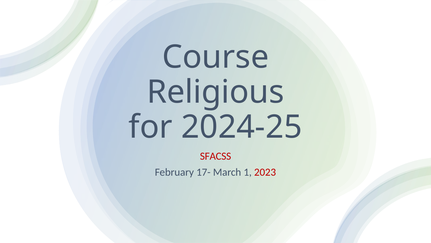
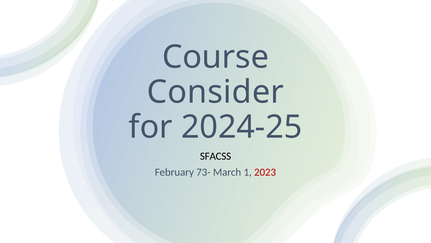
Religious: Religious -> Consider
SFACSS colour: red -> black
17-: 17- -> 73-
